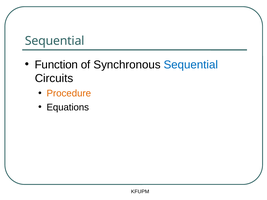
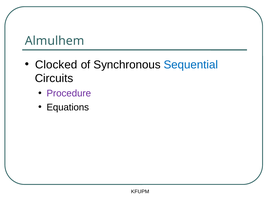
Sequential at (55, 41): Sequential -> Almulhem
Function: Function -> Clocked
Procedure colour: orange -> purple
